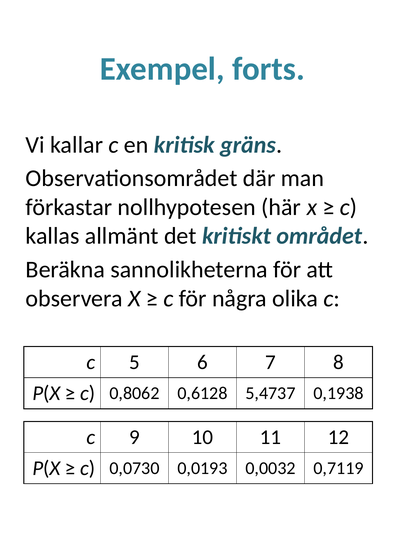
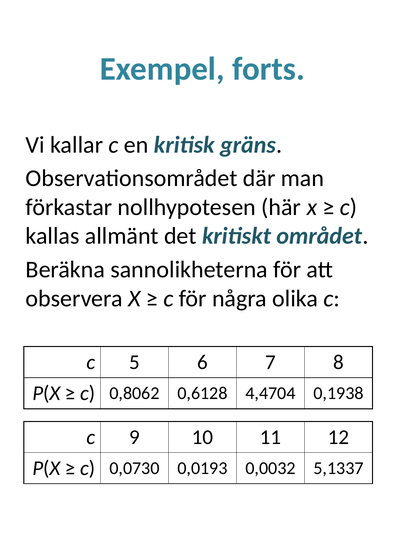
5,4737: 5,4737 -> 4,4704
0,7119: 0,7119 -> 5,1337
